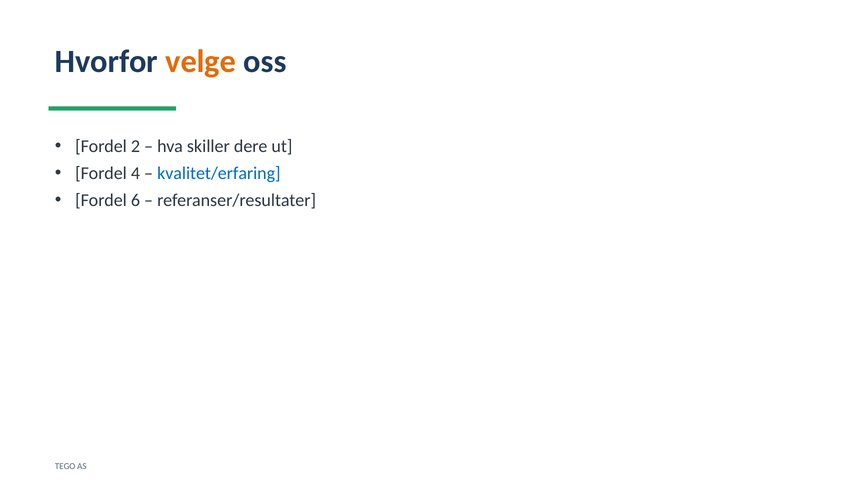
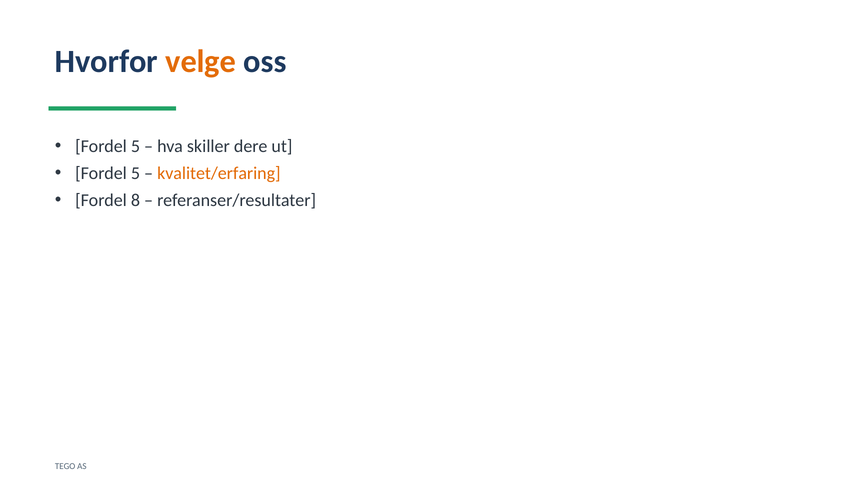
2 at (135, 146): 2 -> 5
4 at (135, 173): 4 -> 5
kvalitet/erfaring colour: blue -> orange
6: 6 -> 8
